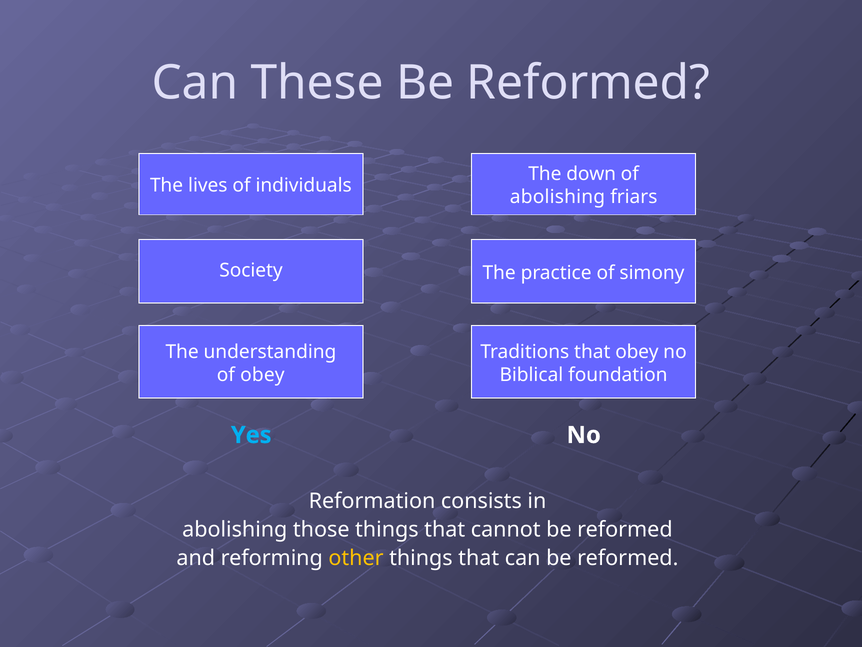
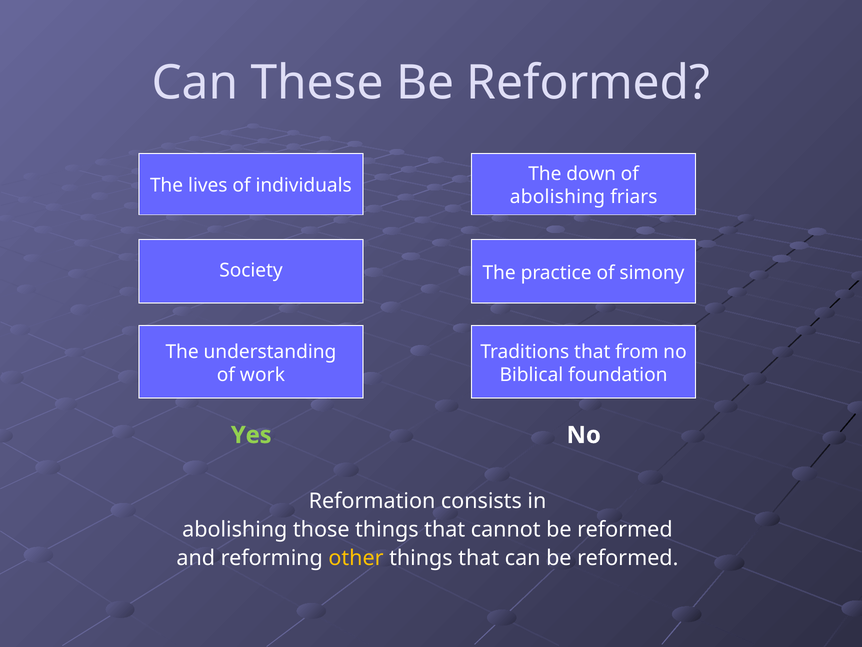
that obey: obey -> from
of obey: obey -> work
Yes colour: light blue -> light green
